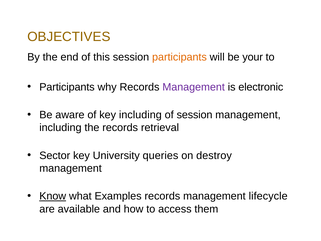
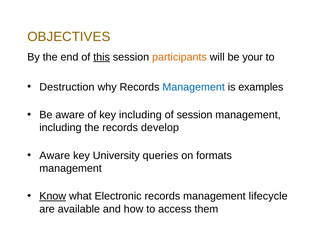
this underline: none -> present
Participants at (67, 87): Participants -> Destruction
Management at (194, 87) colour: purple -> blue
electronic: electronic -> examples
retrieval: retrieval -> develop
Sector at (55, 155): Sector -> Aware
destroy: destroy -> formats
Examples: Examples -> Electronic
